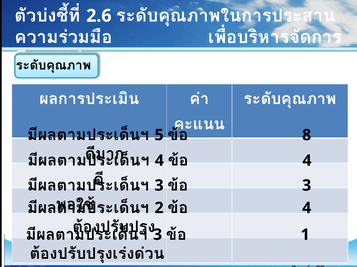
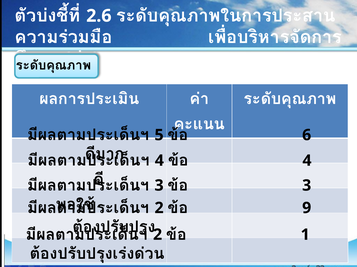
8: 8 -> 6
4 at (307, 208): 4 -> 9
3 at (158, 235): 3 -> 2
